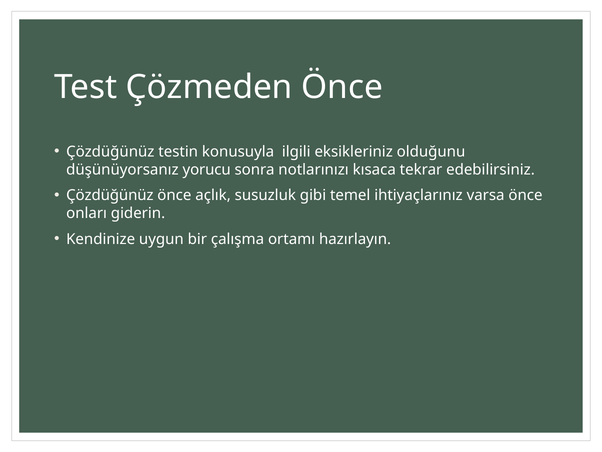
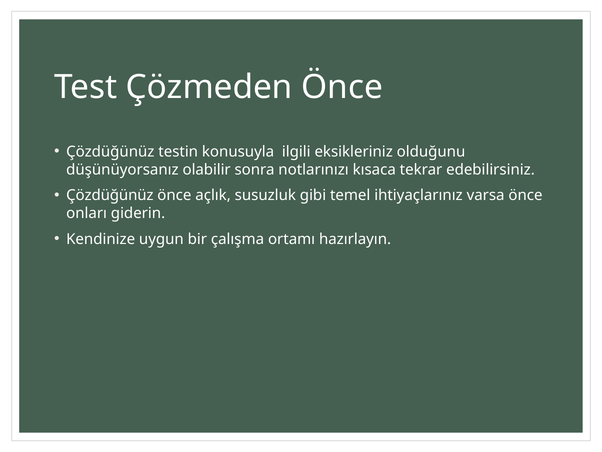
yorucu: yorucu -> olabilir
